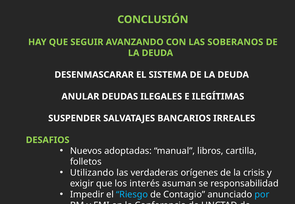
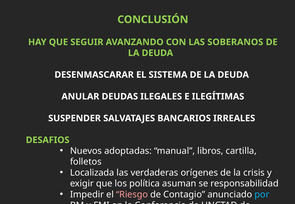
Utilizando: Utilizando -> Localizada
interés: interés -> política
Riesgo colour: light blue -> pink
